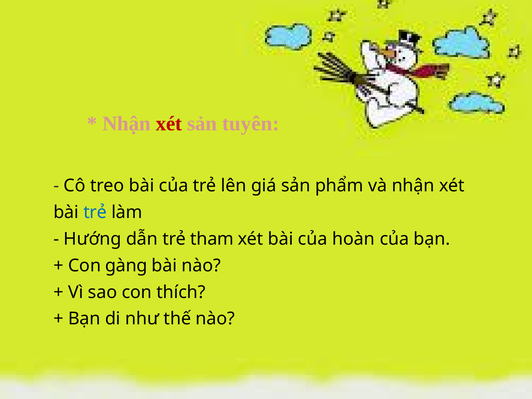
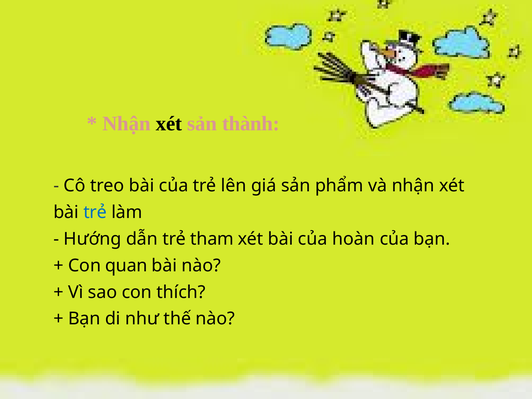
xét at (169, 124) colour: red -> black
tuyên: tuyên -> thành
gàng: gàng -> quan
